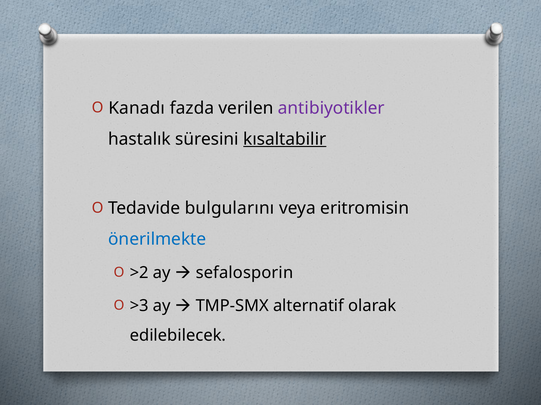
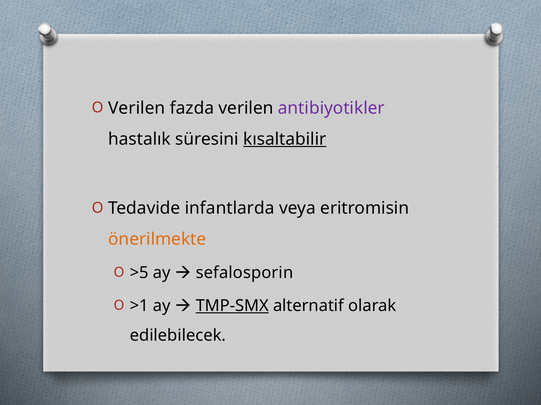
Kanadı at (137, 108): Kanadı -> Verilen
bulgularını: bulgularını -> infantlarda
önerilmekte colour: blue -> orange
>2: >2 -> >5
>3: >3 -> >1
TMP-SMX underline: none -> present
